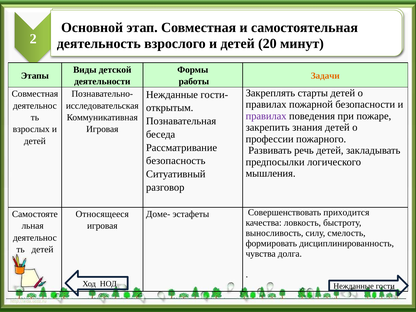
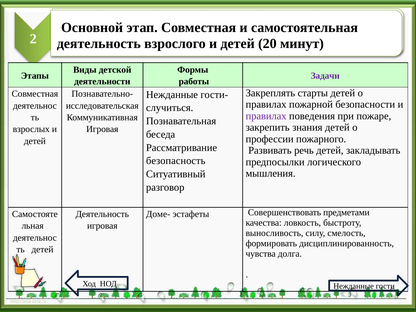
Задачи colour: orange -> purple
открытым: открытым -> случиться
Относящееся at (102, 214): Относящееся -> Деятельность
приходится: приходится -> предметами
